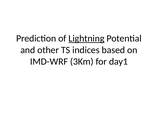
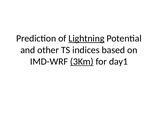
3Km underline: none -> present
